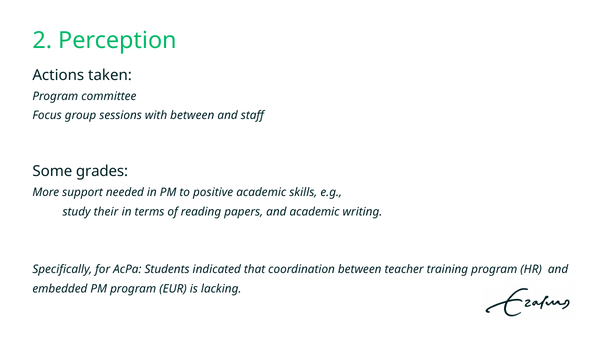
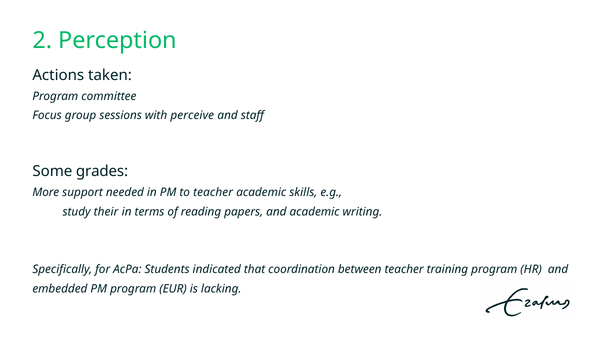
with between: between -> perceive
to positive: positive -> teacher
